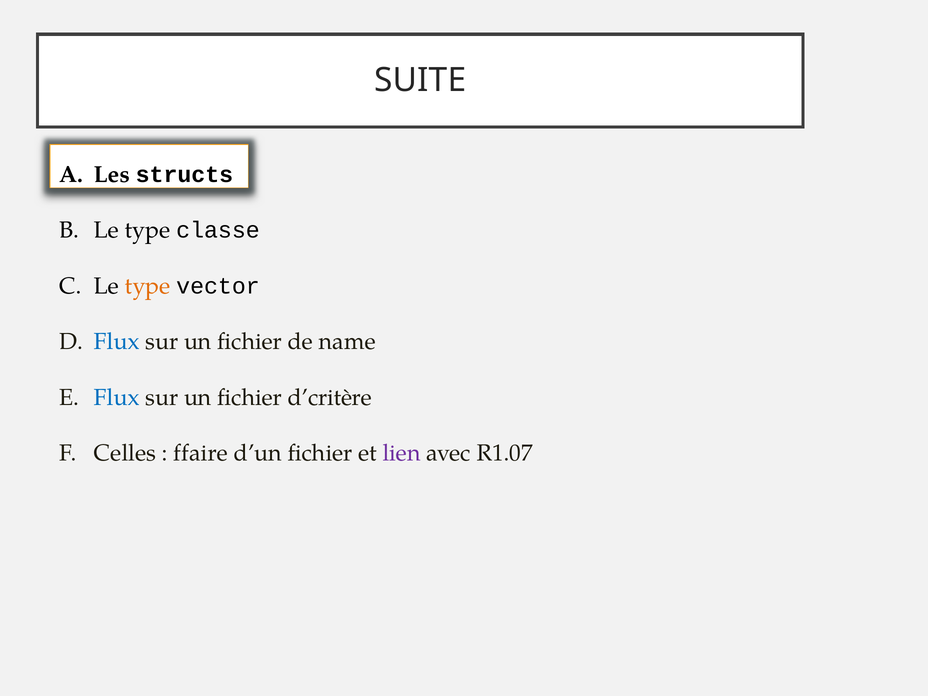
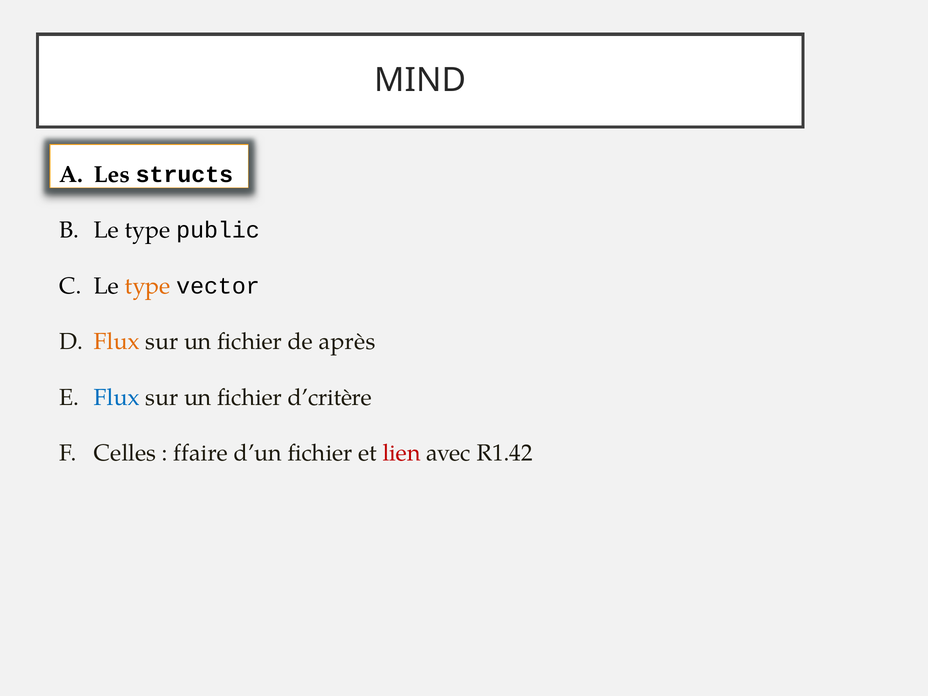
SUITE: SUITE -> MIND
classe: classe -> public
Flux at (117, 342) colour: blue -> orange
name: name -> après
lien colour: purple -> red
R1.07: R1.07 -> R1.42
